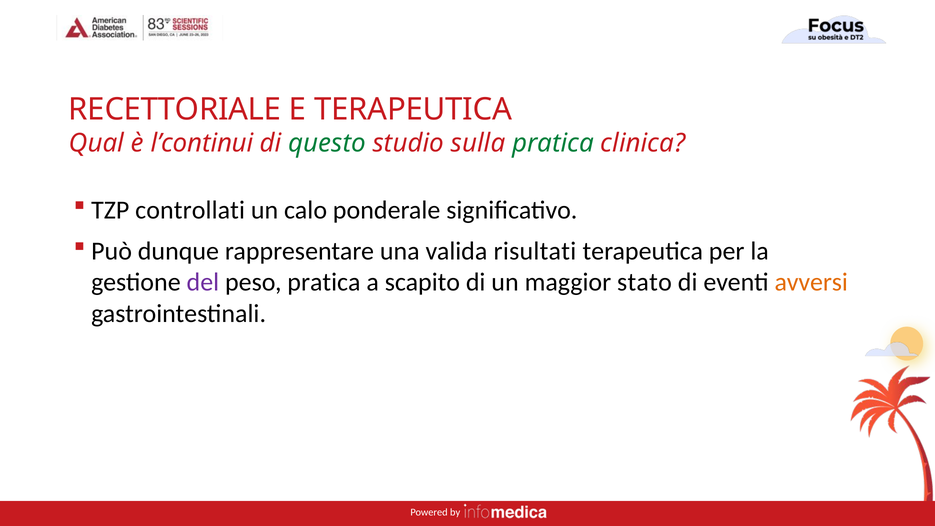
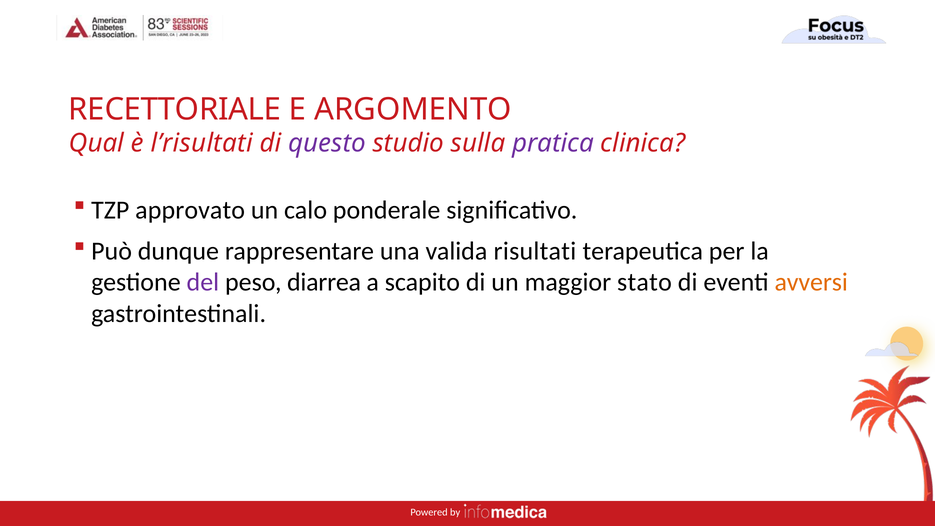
E TERAPEUTICA: TERAPEUTICA -> ARGOMENTO
l’continui: l’continui -> l’risultati
questo colour: green -> purple
pratica at (553, 143) colour: green -> purple
controllati: controllati -> approvato
peso pratica: pratica -> diarrea
